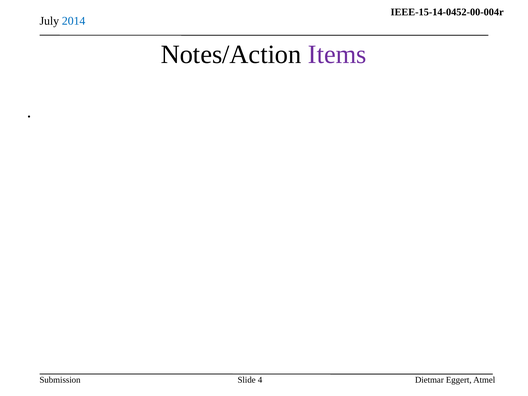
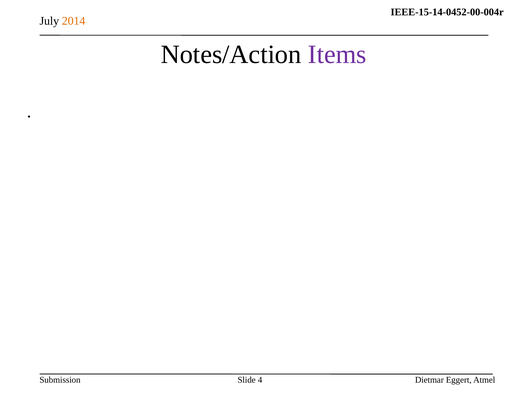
2014 colour: blue -> orange
